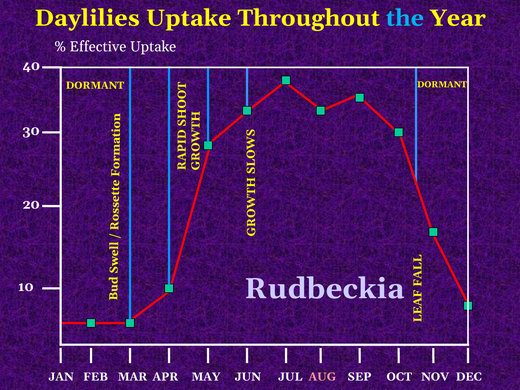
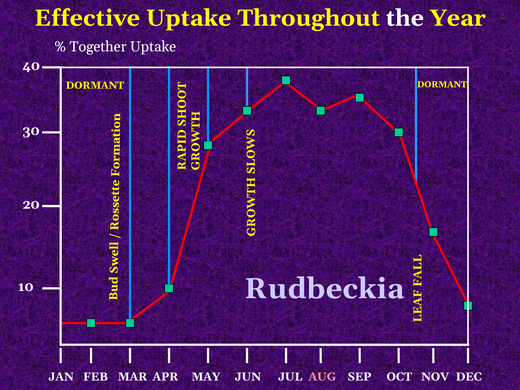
Daylilies: Daylilies -> Effective
the colour: light blue -> white
Effective: Effective -> Together
